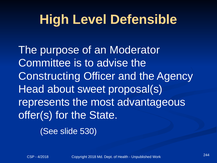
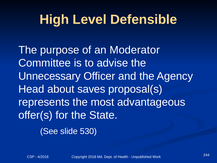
Constructing: Constructing -> Unnecessary
sweet: sweet -> saves
